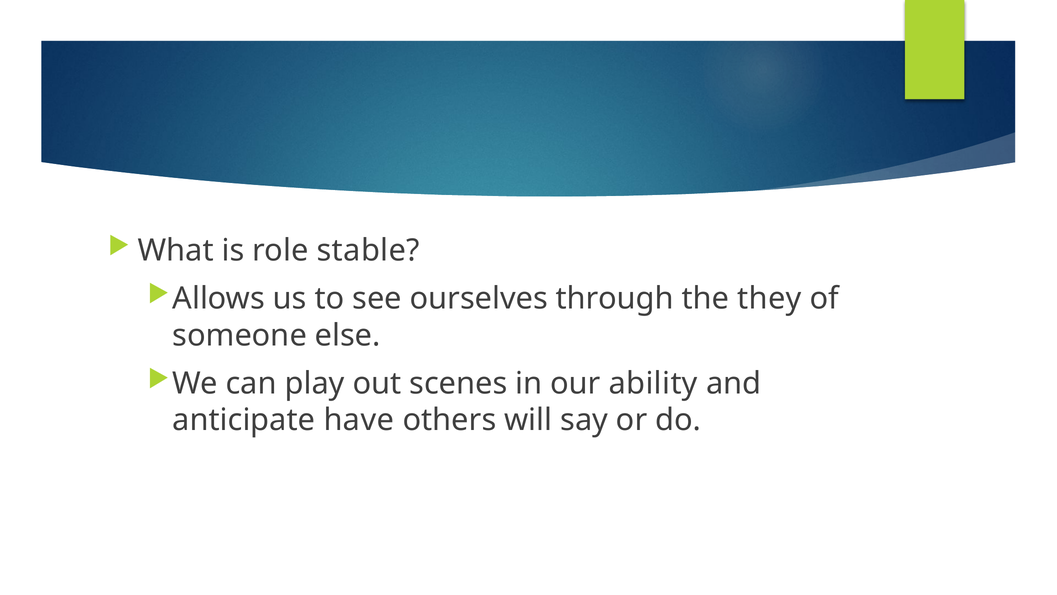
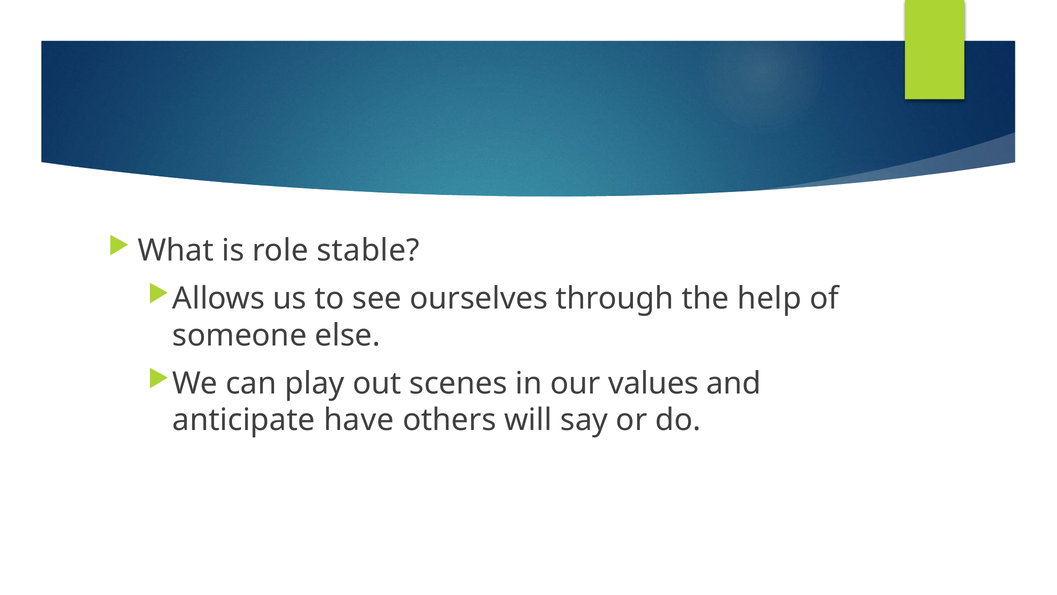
they: they -> help
ability: ability -> values
